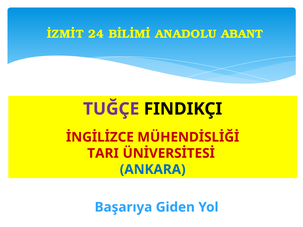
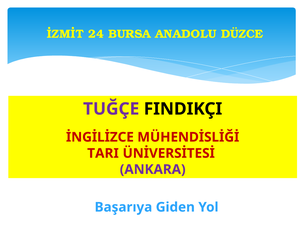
BİLİMİ: BİLİMİ -> BURSA
ABANT: ABANT -> DÜZCE
ANKARA colour: blue -> purple
